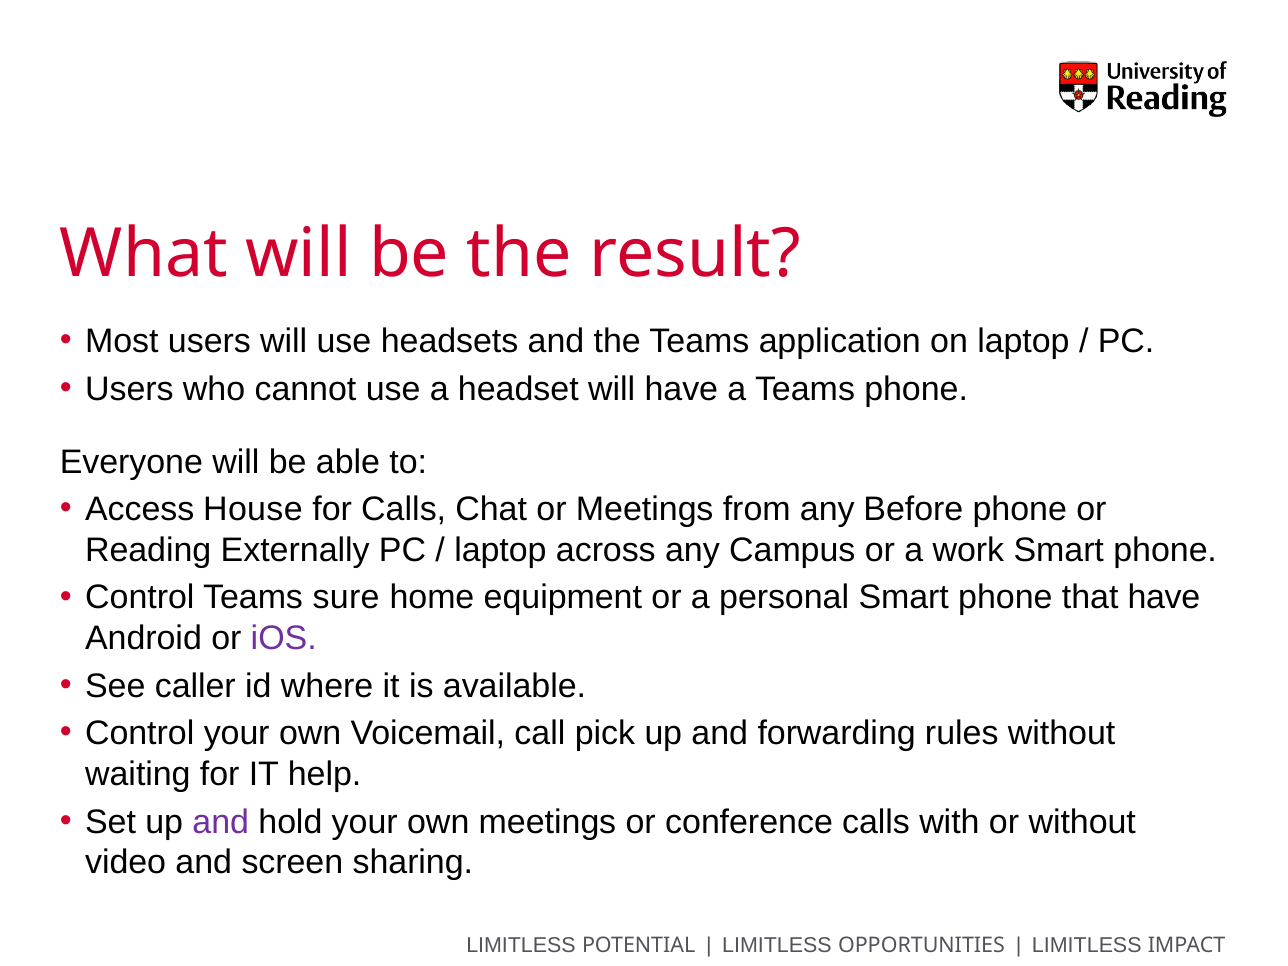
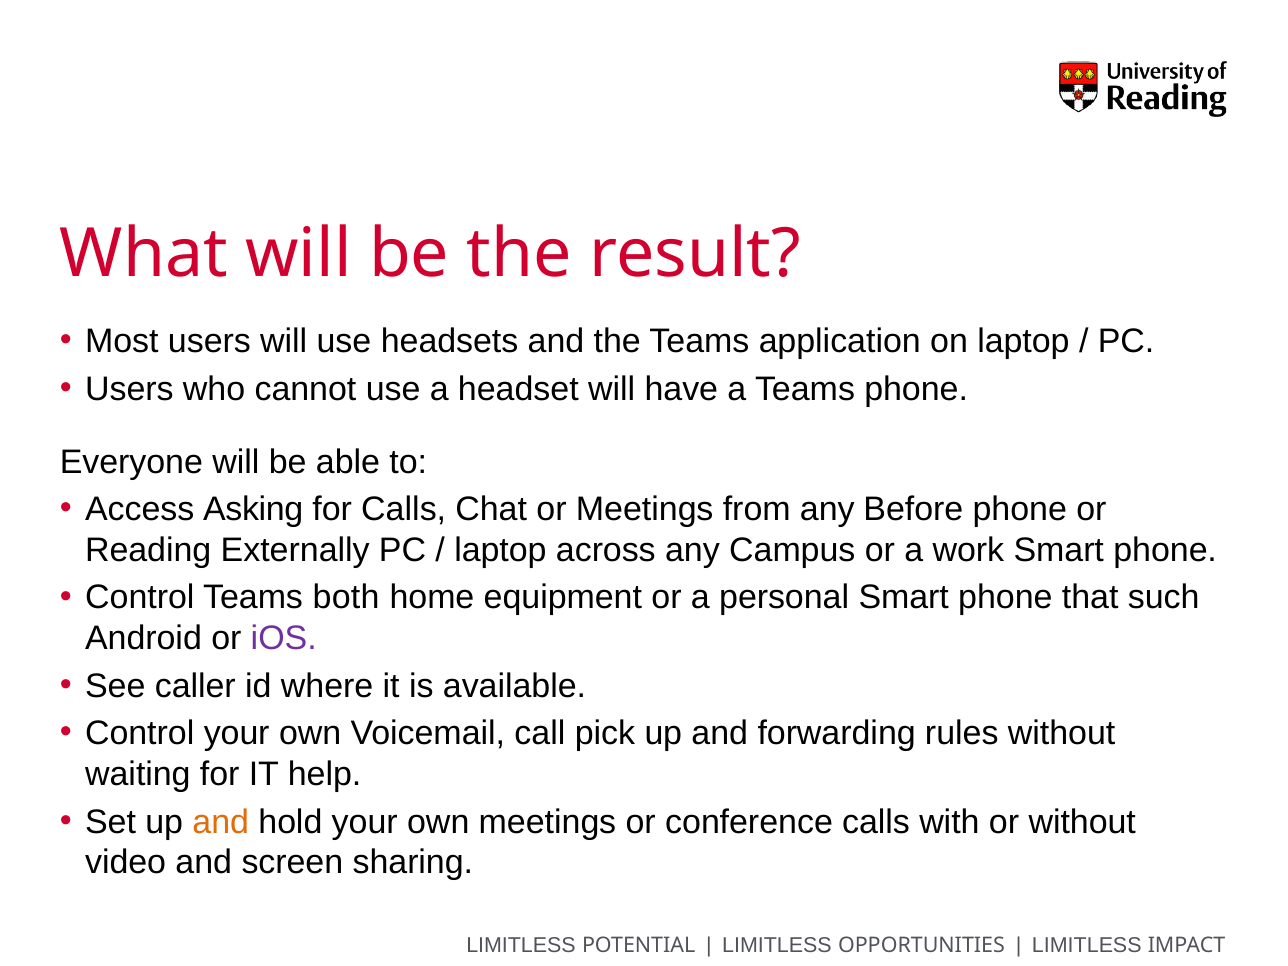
House: House -> Asking
sure: sure -> both
that have: have -> such
and at (221, 822) colour: purple -> orange
